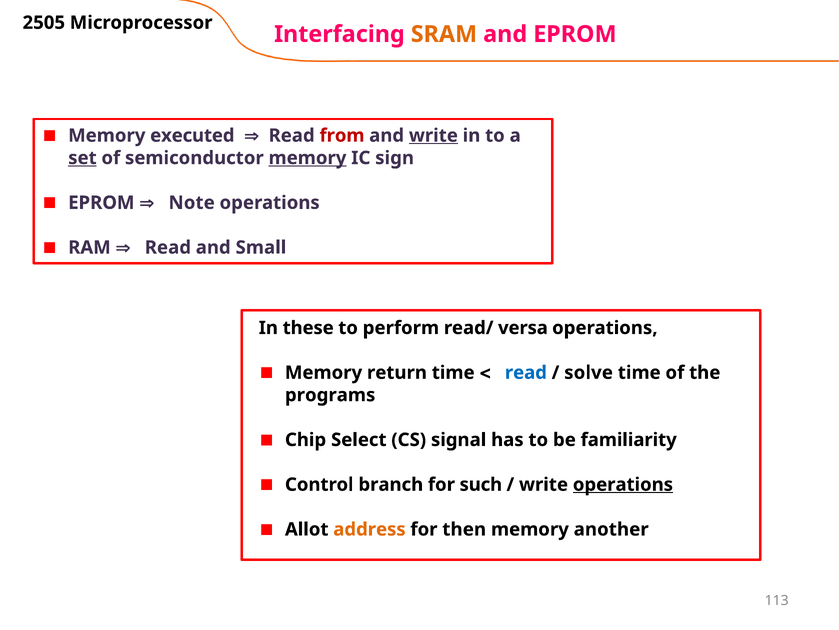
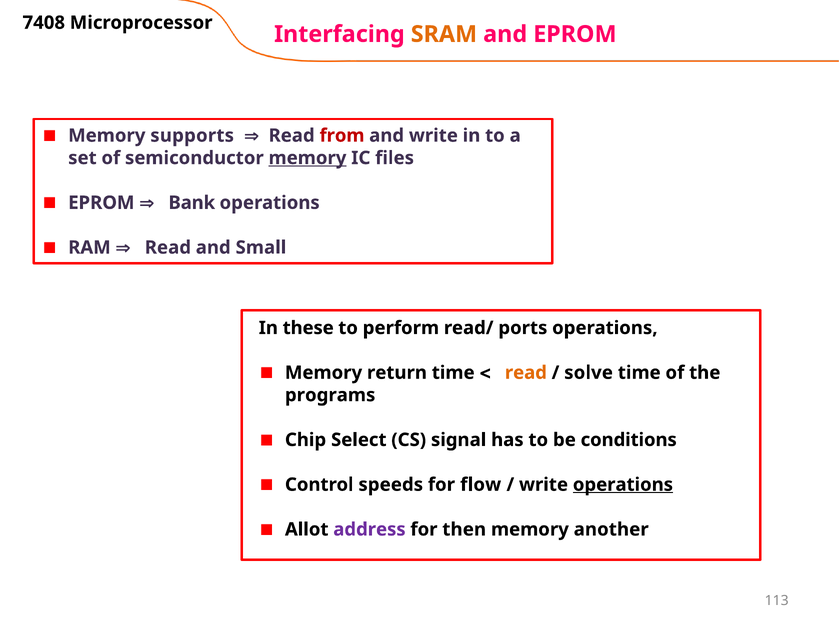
2505: 2505 -> 7408
executed: executed -> supports
write at (433, 135) underline: present -> none
set underline: present -> none
sign: sign -> files
Note: Note -> Bank
versa: versa -> ports
read at (526, 372) colour: blue -> orange
familiarity: familiarity -> conditions
branch: branch -> speeds
such: such -> flow
address colour: orange -> purple
